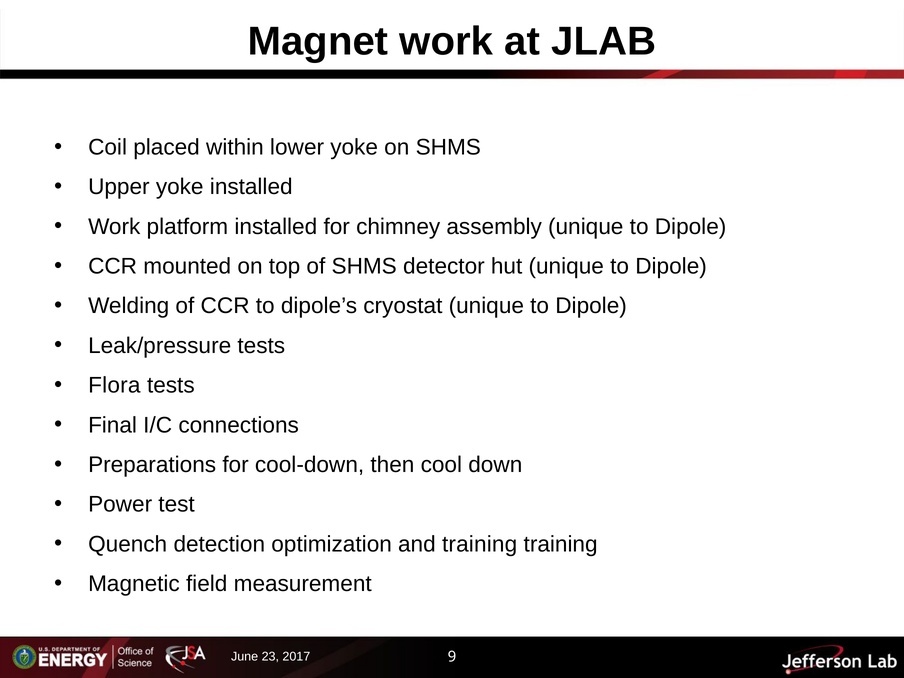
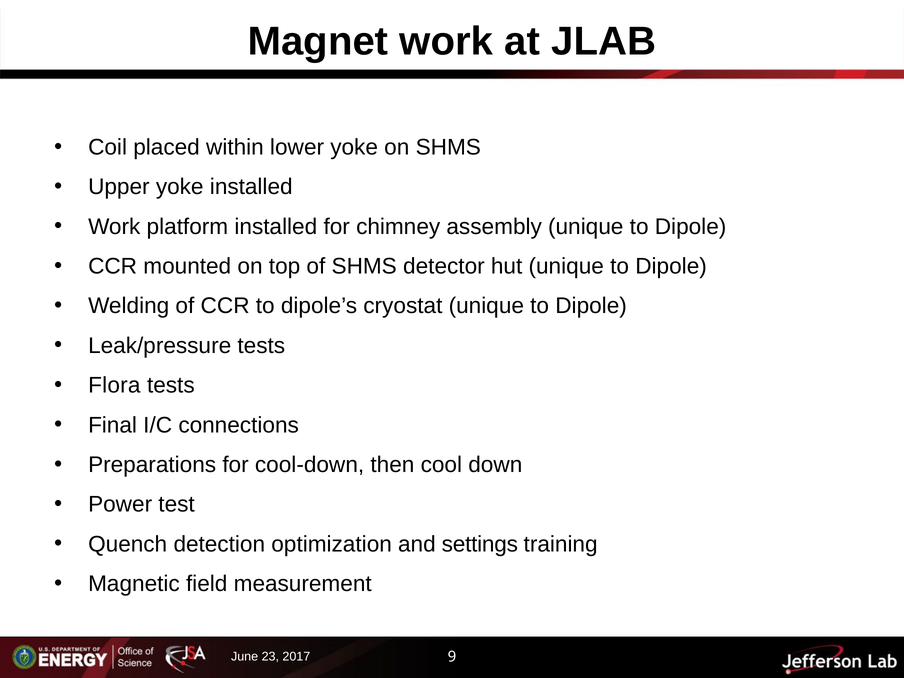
and training: training -> settings
